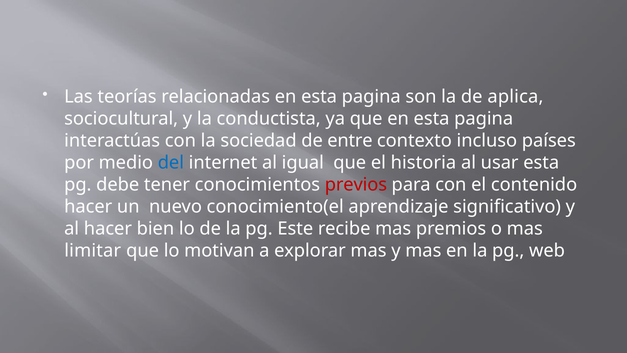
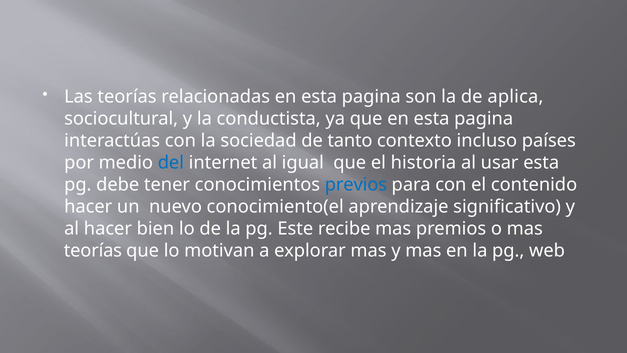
entre: entre -> tanto
previos colour: red -> blue
limitar at (93, 251): limitar -> teorías
